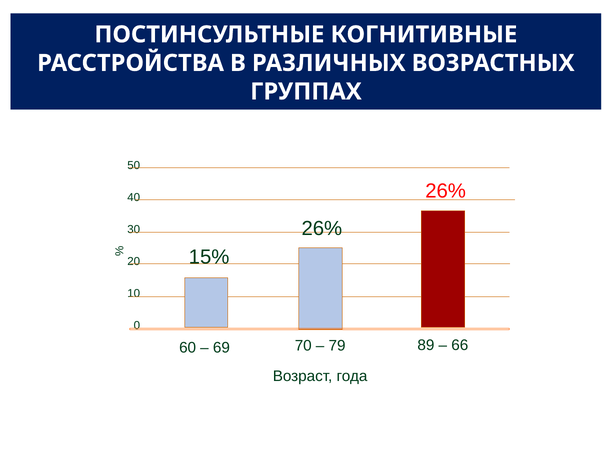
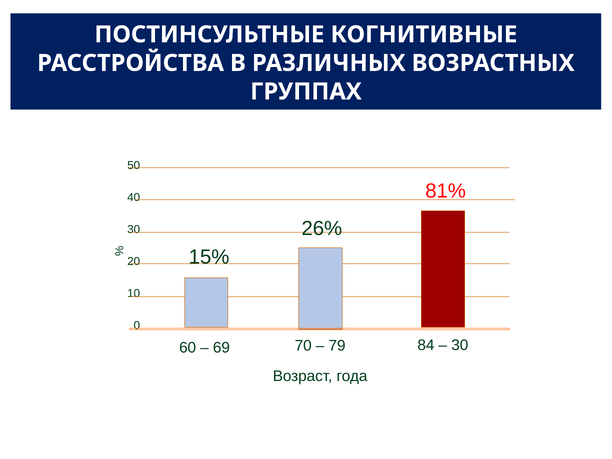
26% at (446, 191): 26% -> 81%
89: 89 -> 84
66 at (460, 345): 66 -> 30
